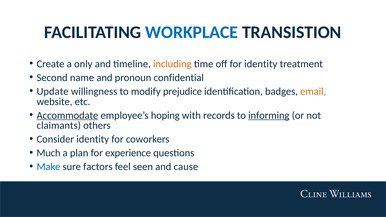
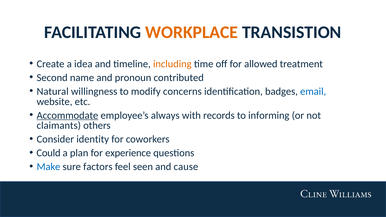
WORKPLACE colour: blue -> orange
only: only -> idea
for identity: identity -> allowed
confidential: confidential -> contributed
Update: Update -> Natural
prejudice: prejudice -> concerns
email colour: orange -> blue
hoping: hoping -> always
informing underline: present -> none
Much: Much -> Could
